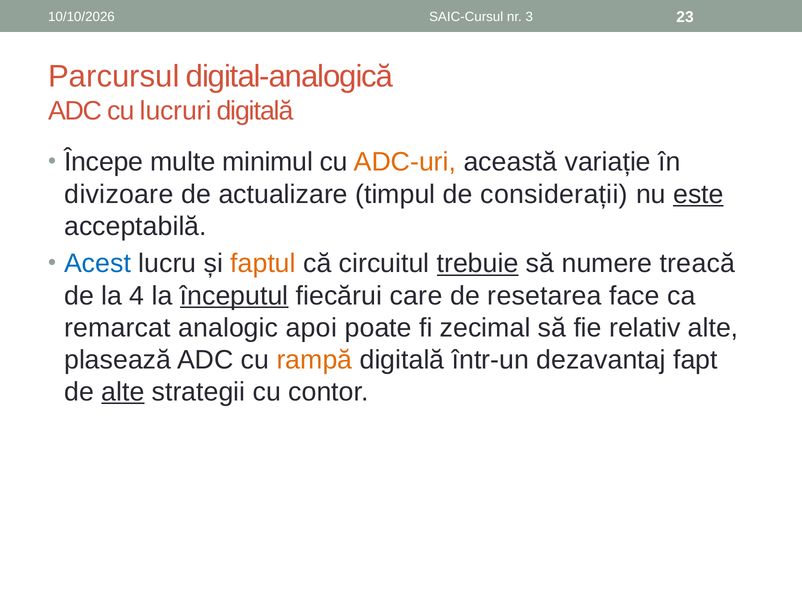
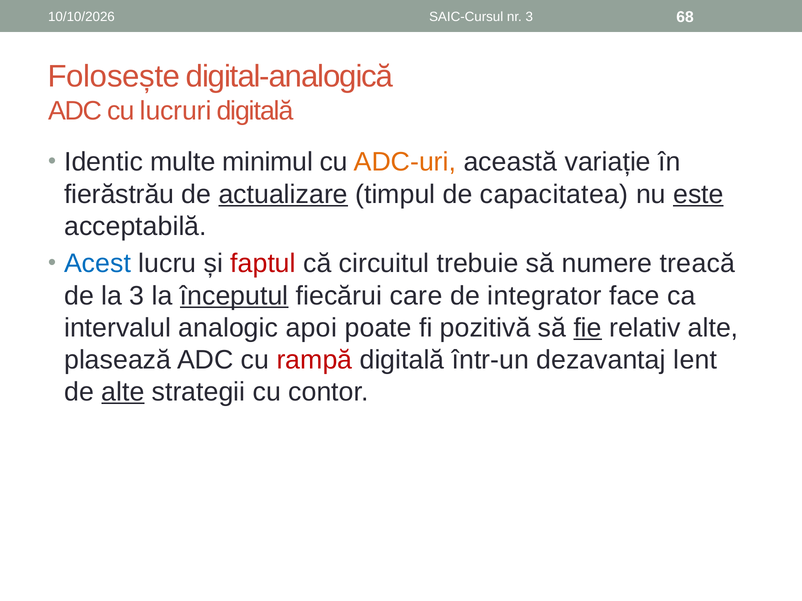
23: 23 -> 68
Parcursul: Parcursul -> Folosește
Începe: Începe -> Identic
divizoare: divizoare -> fierăstrău
actualizare underline: none -> present
considerații: considerații -> capacitatea
faptul colour: orange -> red
trebuie underline: present -> none
la 4: 4 -> 3
resetarea: resetarea -> integrator
remarcat: remarcat -> intervalul
zecimal: zecimal -> pozitivă
fie underline: none -> present
rampă colour: orange -> red
fapt: fapt -> lent
